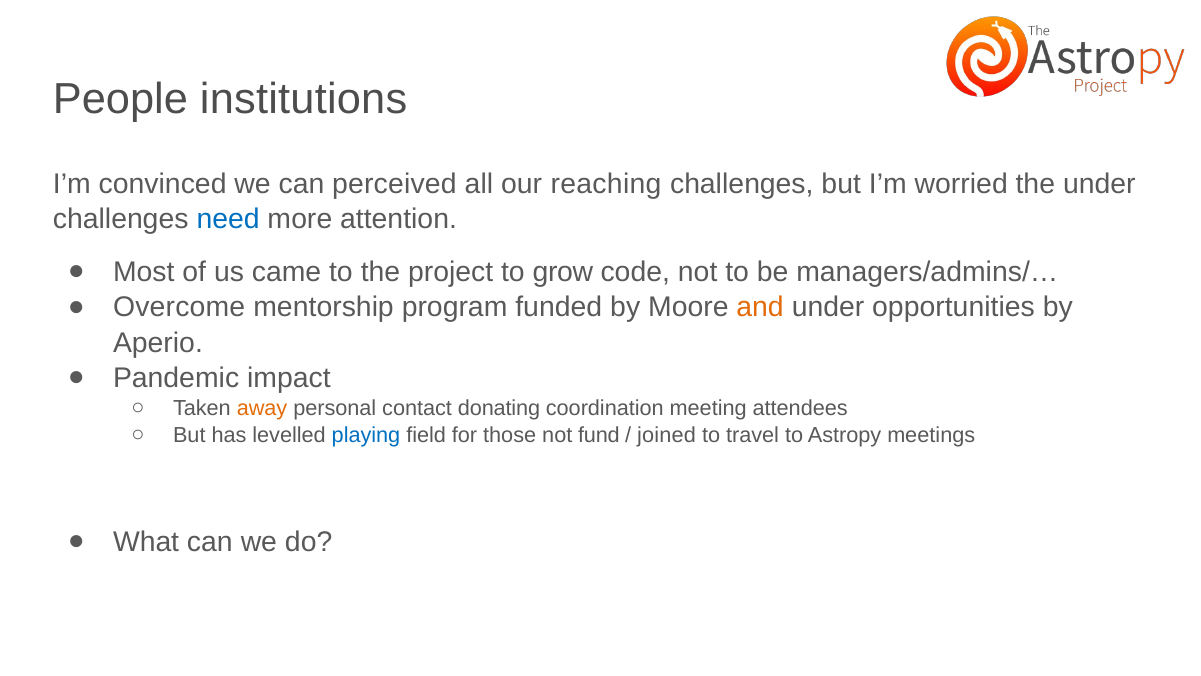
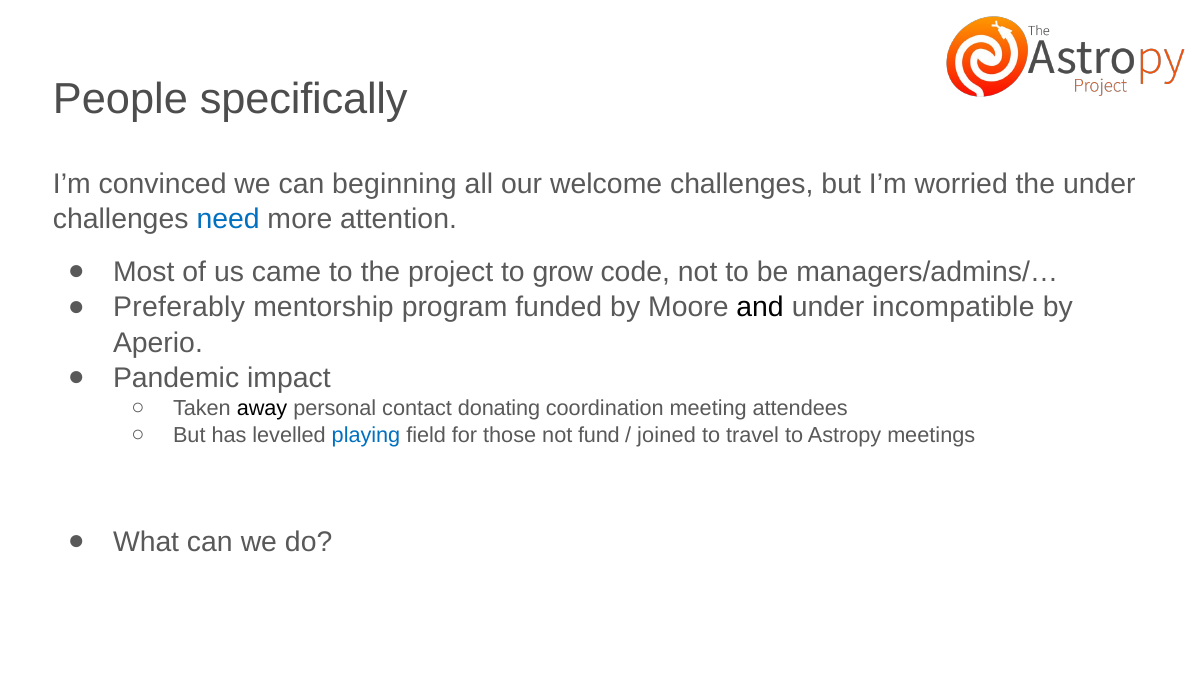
institutions: institutions -> specifically
perceived: perceived -> beginning
reaching: reaching -> welcome
Overcome: Overcome -> Preferably
and colour: orange -> black
opportunities: opportunities -> incompatible
away colour: orange -> black
